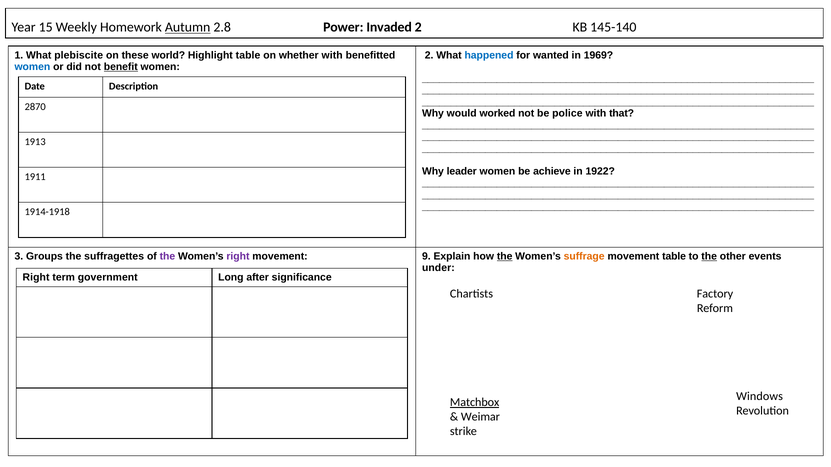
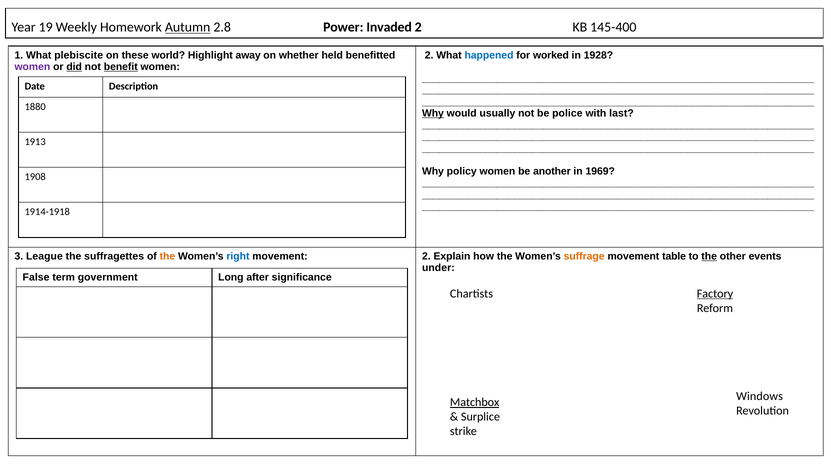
15: 15 -> 19
145-140: 145-140 -> 145-400
Highlight table: table -> away
whether with: with -> held
wanted: wanted -> worked
1969: 1969 -> 1928
women at (32, 67) colour: blue -> purple
did underline: none -> present
2870: 2870 -> 1880
Why at (433, 113) underline: none -> present
worked: worked -> usually
that: that -> last
leader: leader -> policy
achieve: achieve -> another
1922: 1922 -> 1969
1911: 1911 -> 1908
Groups: Groups -> League
the at (167, 257) colour: purple -> orange
right at (238, 257) colour: purple -> blue
movement 9: 9 -> 2
the at (505, 257) underline: present -> none
Right at (36, 278): Right -> False
Factory underline: none -> present
Weimar: Weimar -> Surplice
